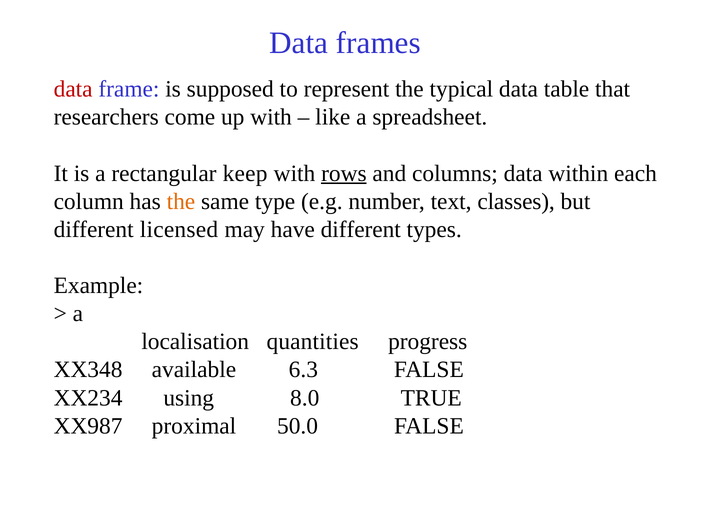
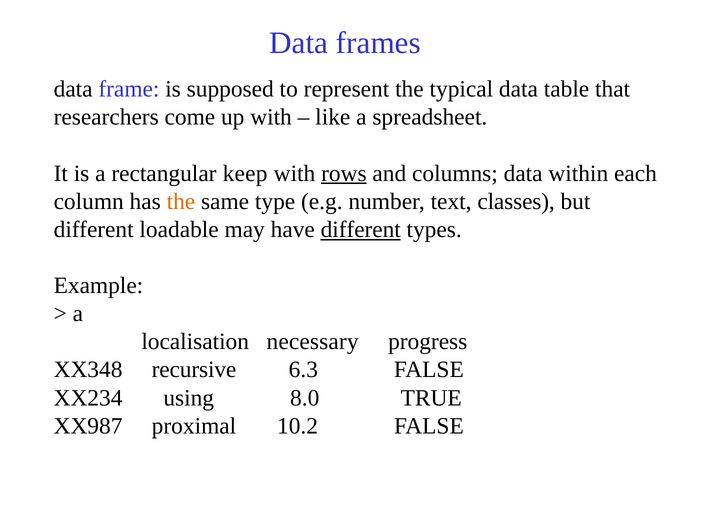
data at (73, 89) colour: red -> black
licensed: licensed -> loadable
different at (361, 230) underline: none -> present
quantities: quantities -> necessary
available: available -> recursive
50.0: 50.0 -> 10.2
